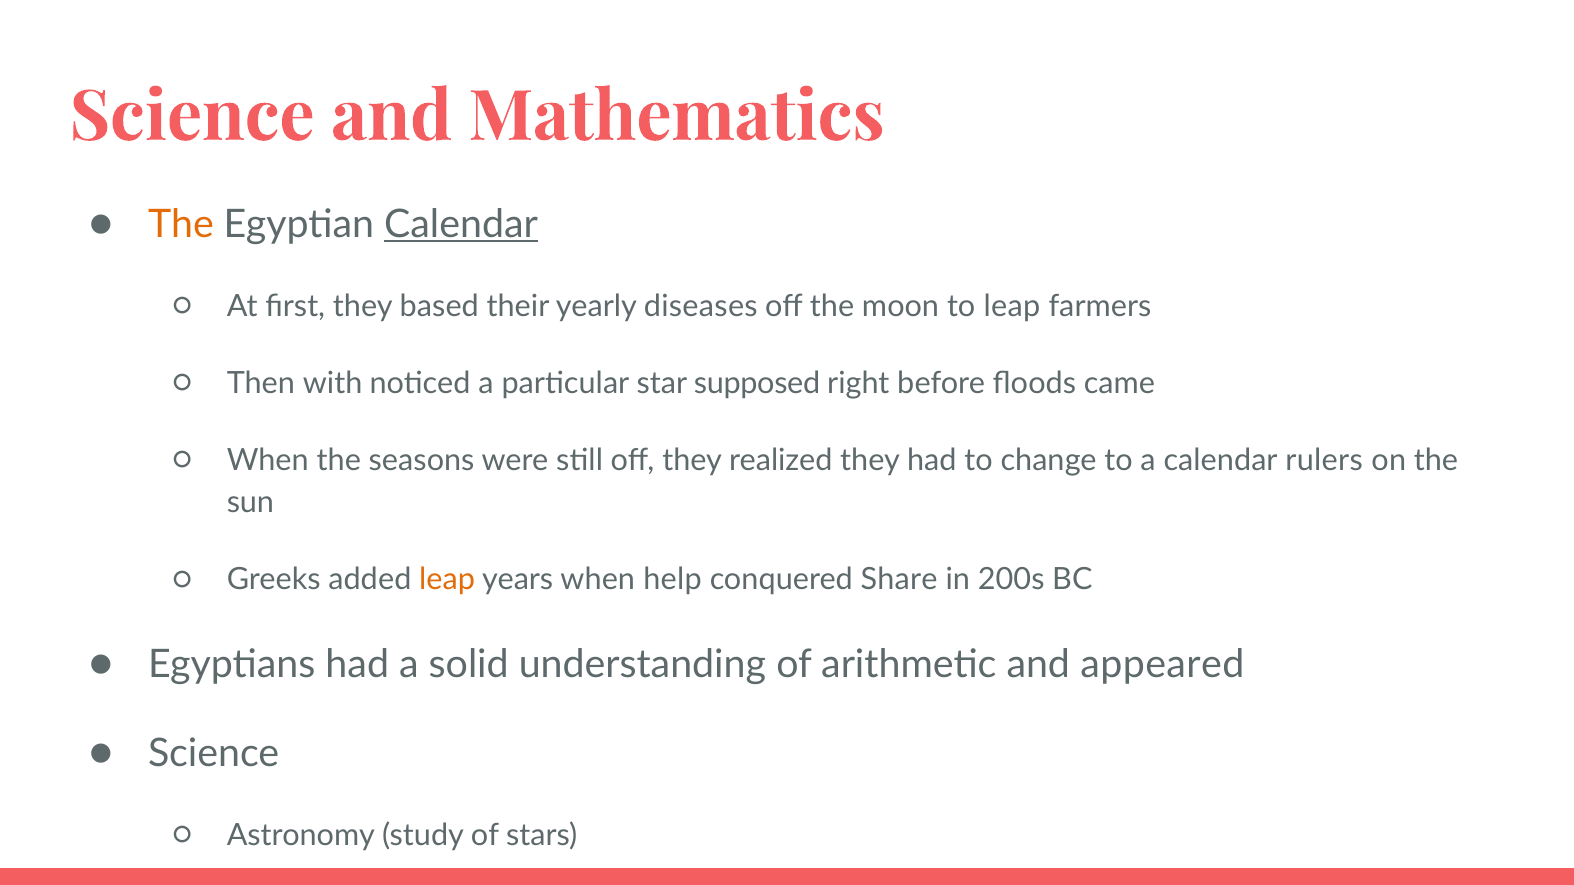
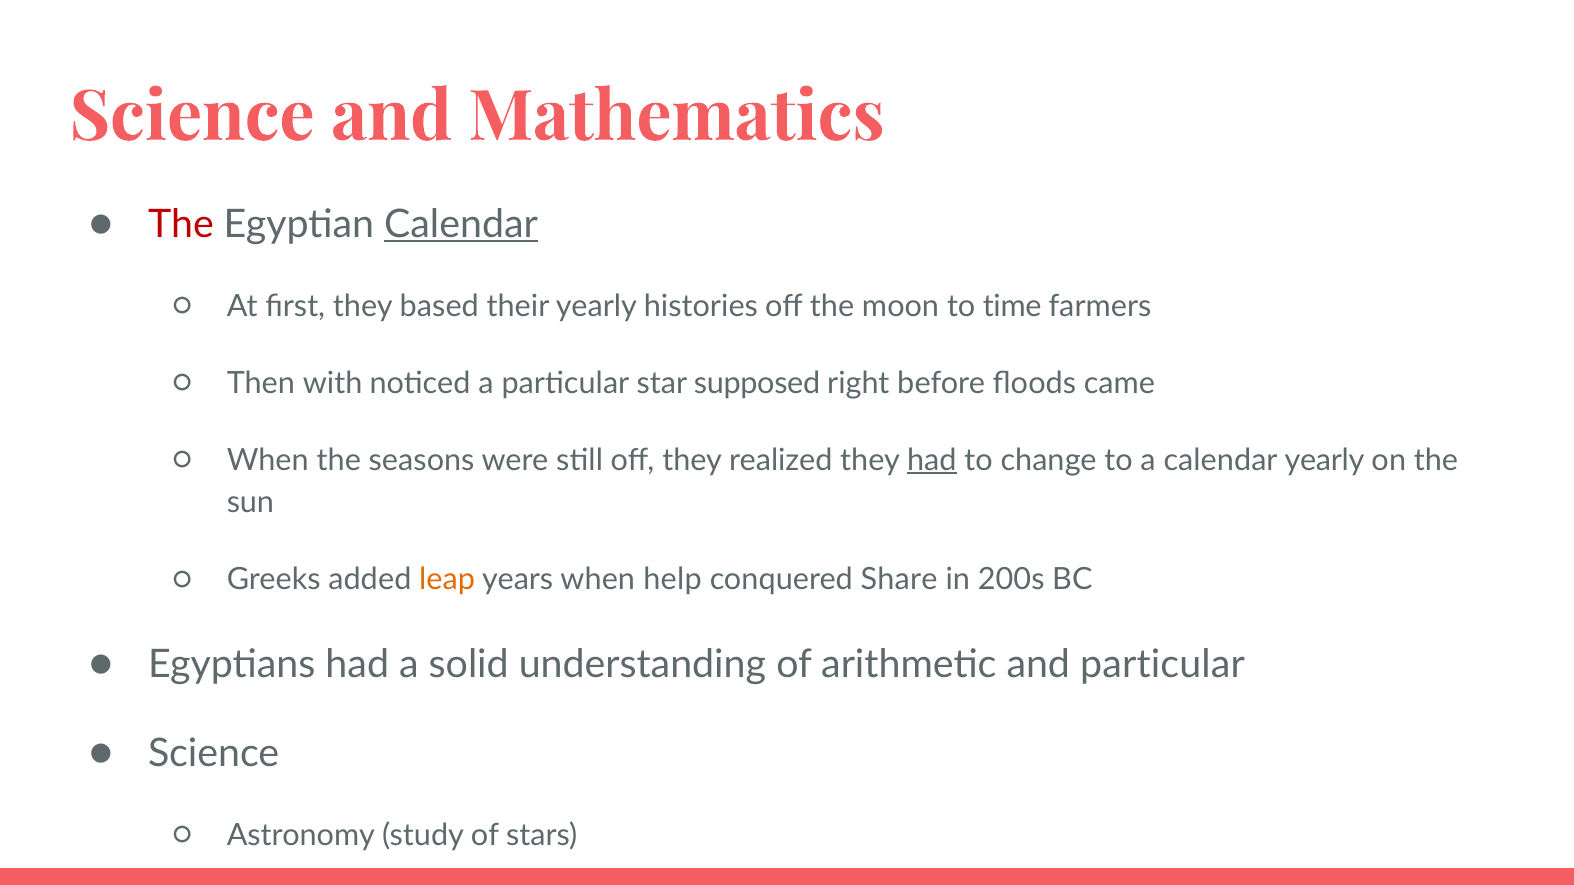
The at (181, 224) colour: orange -> red
yearly diseases: diseases -> histories
to leap: leap -> time
had at (932, 460) underline: none -> present
calendar rulers: rulers -> yearly
and appeared: appeared -> particular
